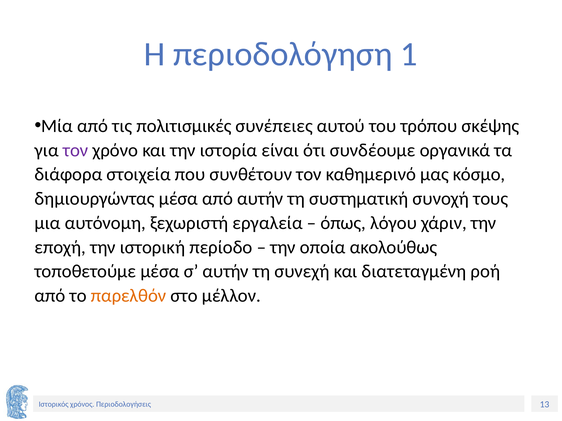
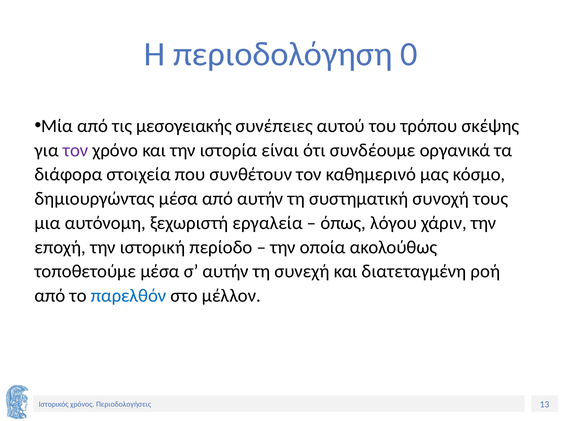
1: 1 -> 0
πολιτισμικές: πολιτισμικές -> μεσογειακής
παρελθόν colour: orange -> blue
